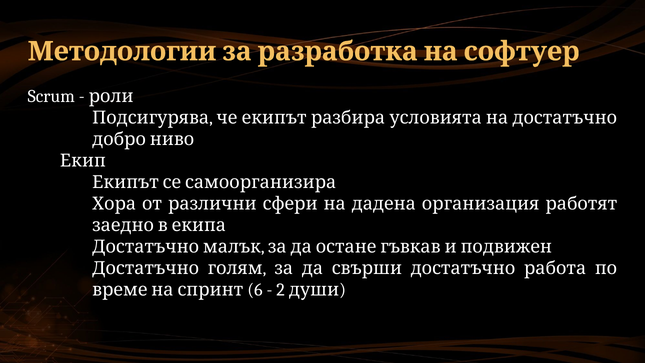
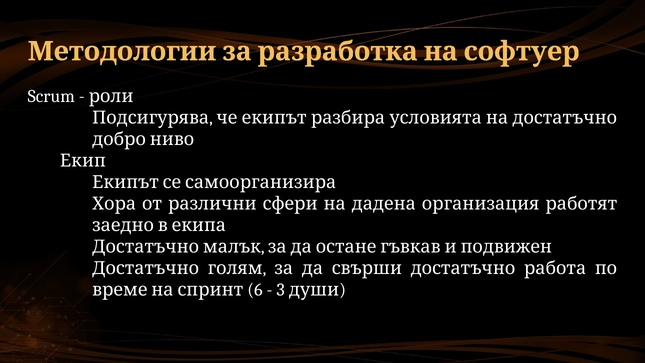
2: 2 -> 3
